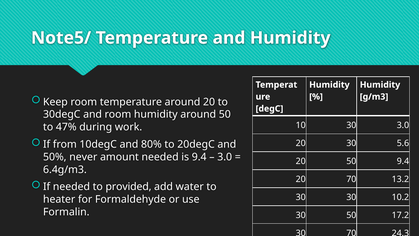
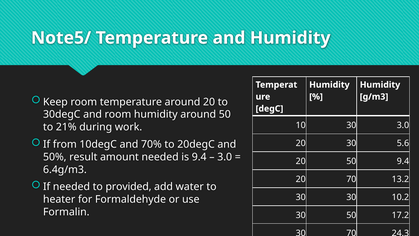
47%: 47% -> 21%
80%: 80% -> 70%
never: never -> result
